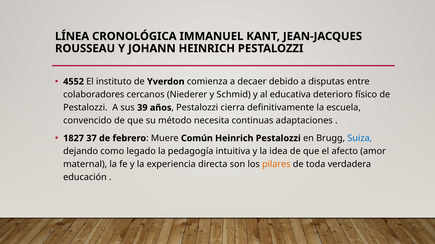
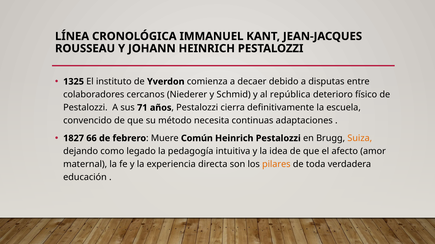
4552: 4552 -> 1325
educativa: educativa -> república
39: 39 -> 71
37: 37 -> 66
Suiza colour: blue -> orange
